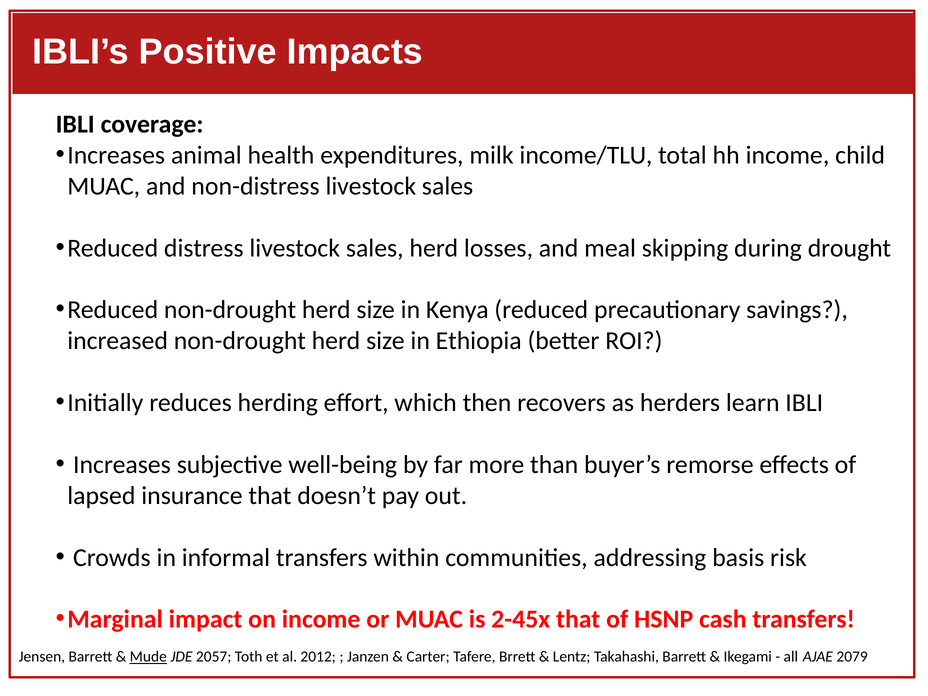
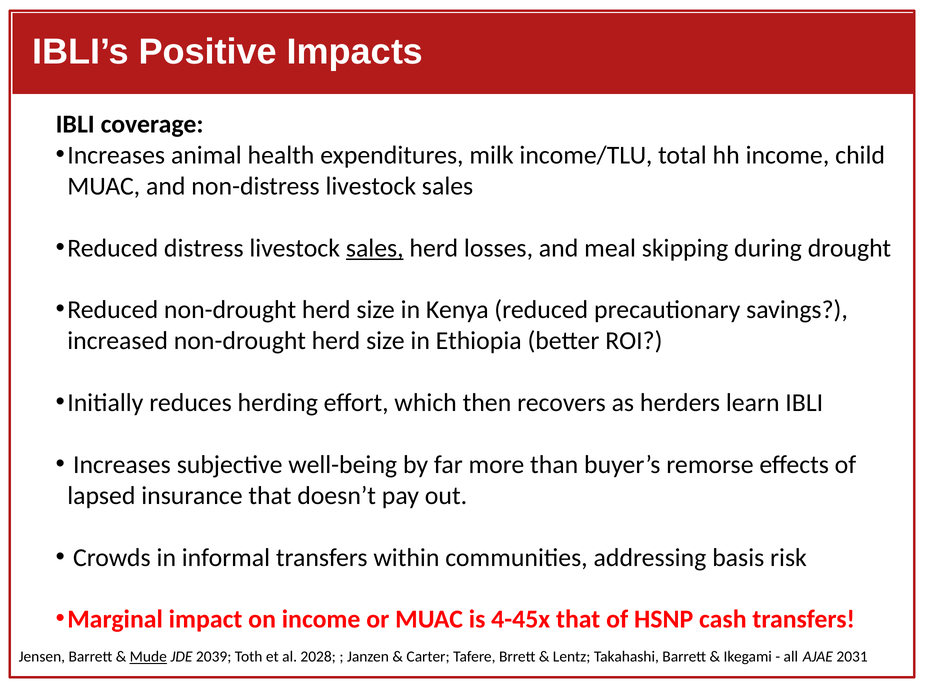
sales at (375, 248) underline: none -> present
2-45x: 2-45x -> 4-45x
2057: 2057 -> 2039
2012: 2012 -> 2028
2079: 2079 -> 2031
